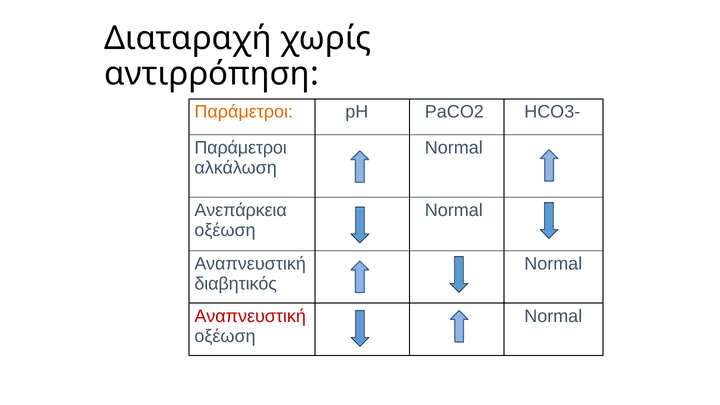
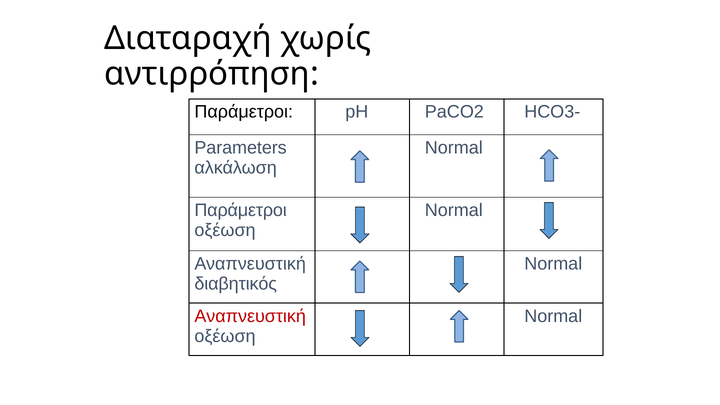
Παράμετροι at (244, 112) colour: orange -> black
Παράμετροι at (241, 148): Παράμετροι -> Parameters
Ανεπάρκεια at (241, 210): Ανεπάρκεια -> Παράμετροι
